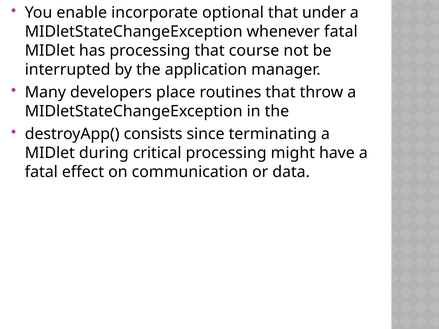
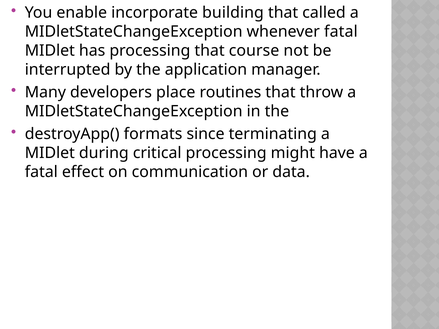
optional: optional -> building
under: under -> called
consists: consists -> formats
